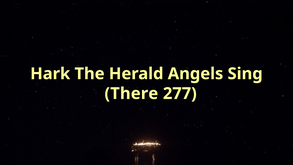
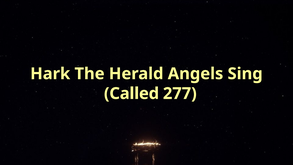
There: There -> Called
